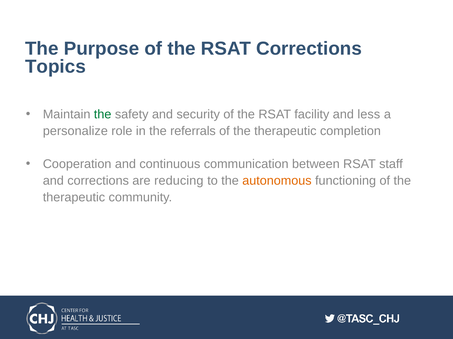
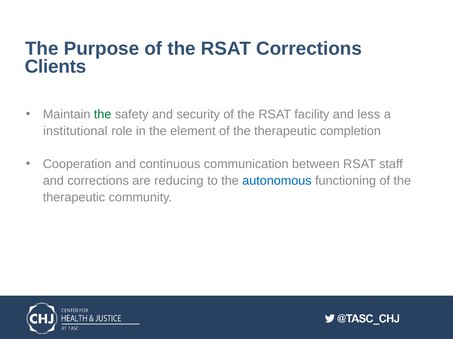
Topics: Topics -> Clients
personalize: personalize -> institutional
referrals: referrals -> element
autonomous colour: orange -> blue
